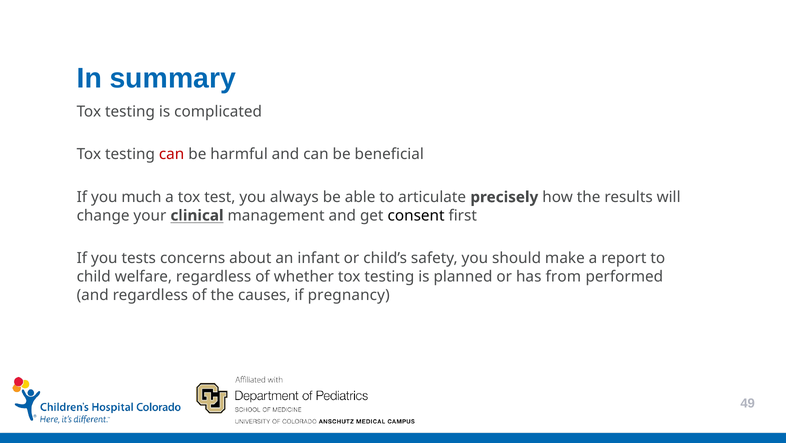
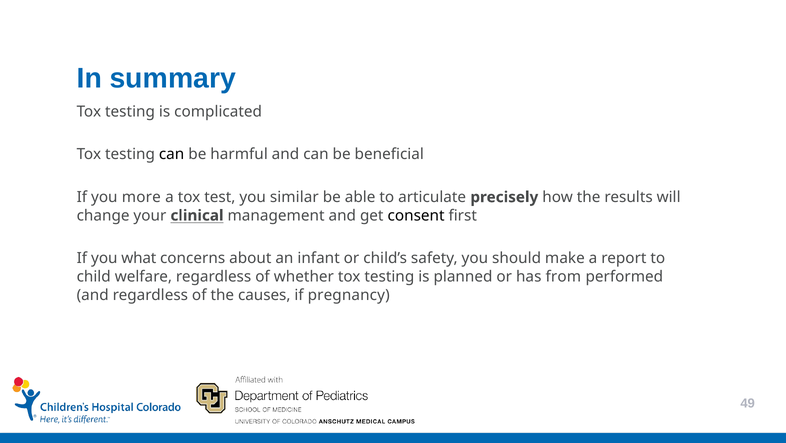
can at (172, 154) colour: red -> black
much: much -> more
always: always -> similar
tests: tests -> what
